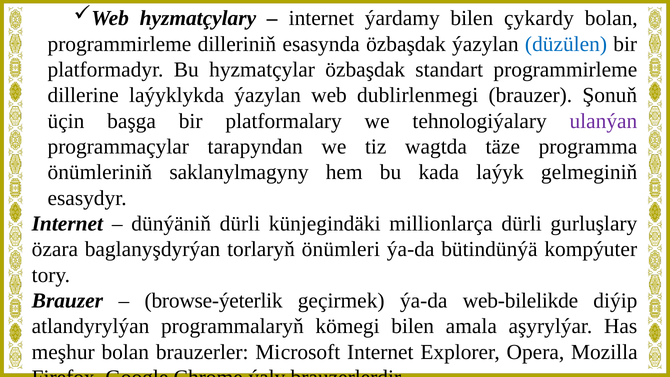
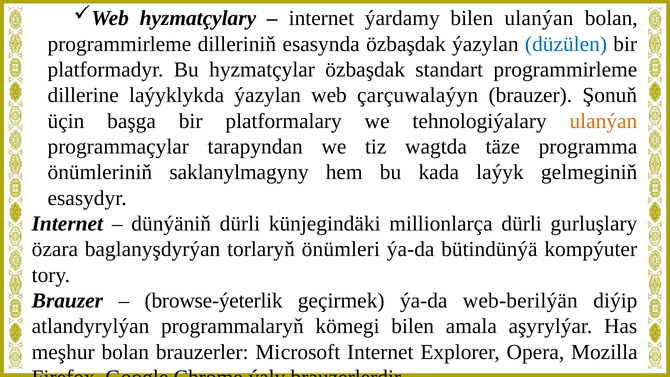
bilen çykardy: çykardy -> ulanýan
dublirlenmegi: dublirlenmegi -> çarçuwalaýyn
ulanýan at (603, 121) colour: purple -> orange
web-bilelikde: web-bilelikde -> web-berilýän
